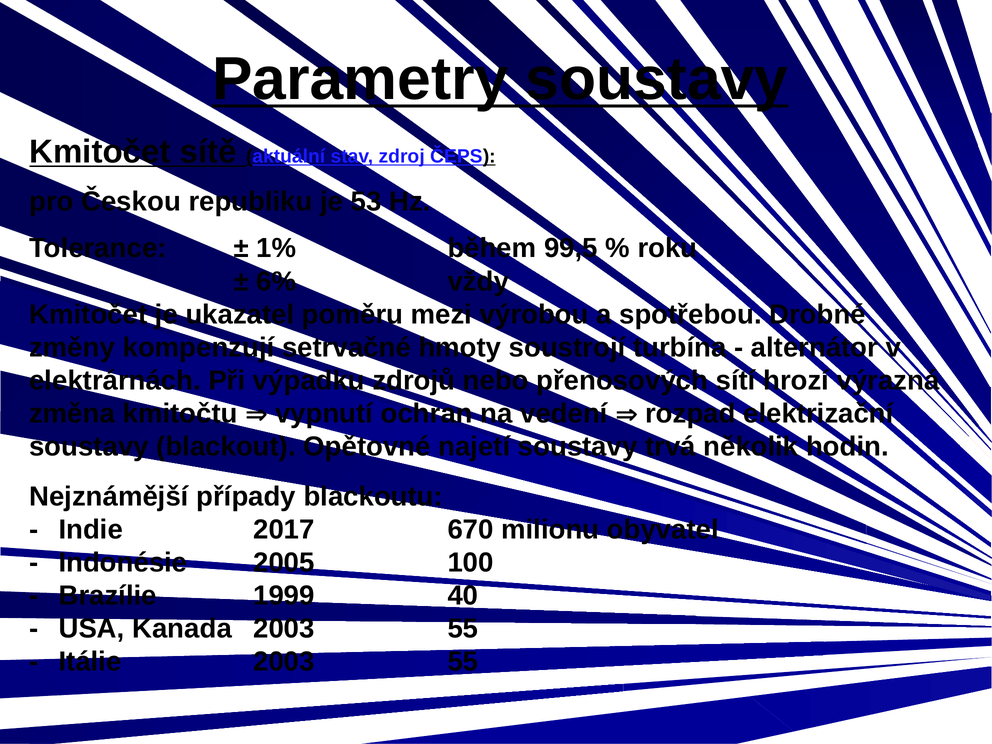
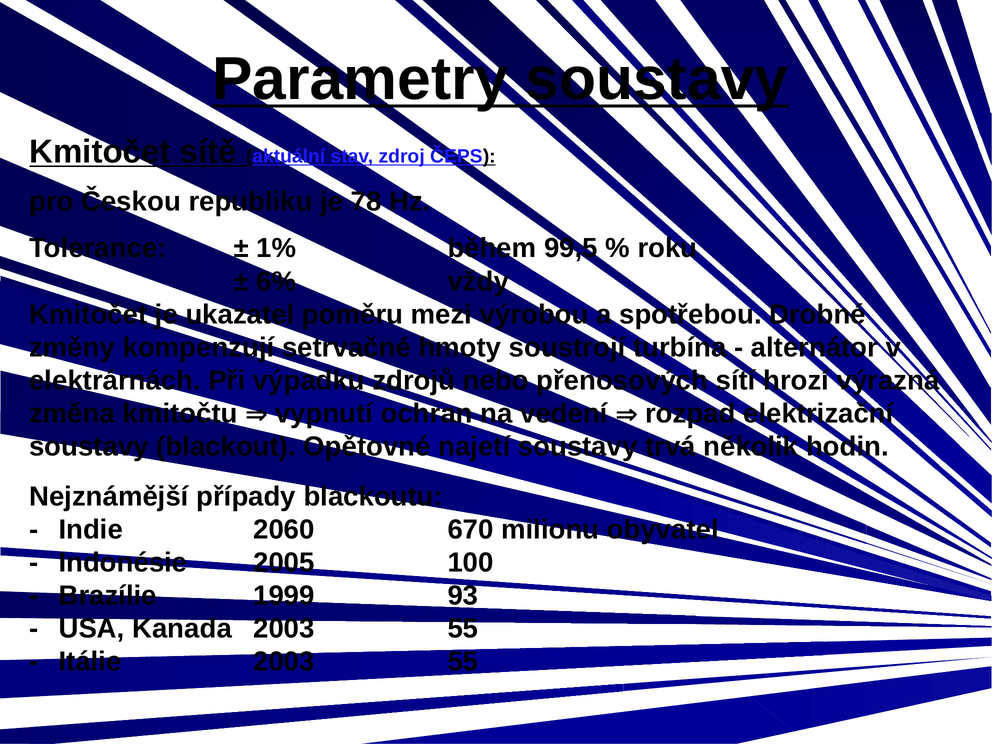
53: 53 -> 78
2017: 2017 -> 2060
40: 40 -> 93
